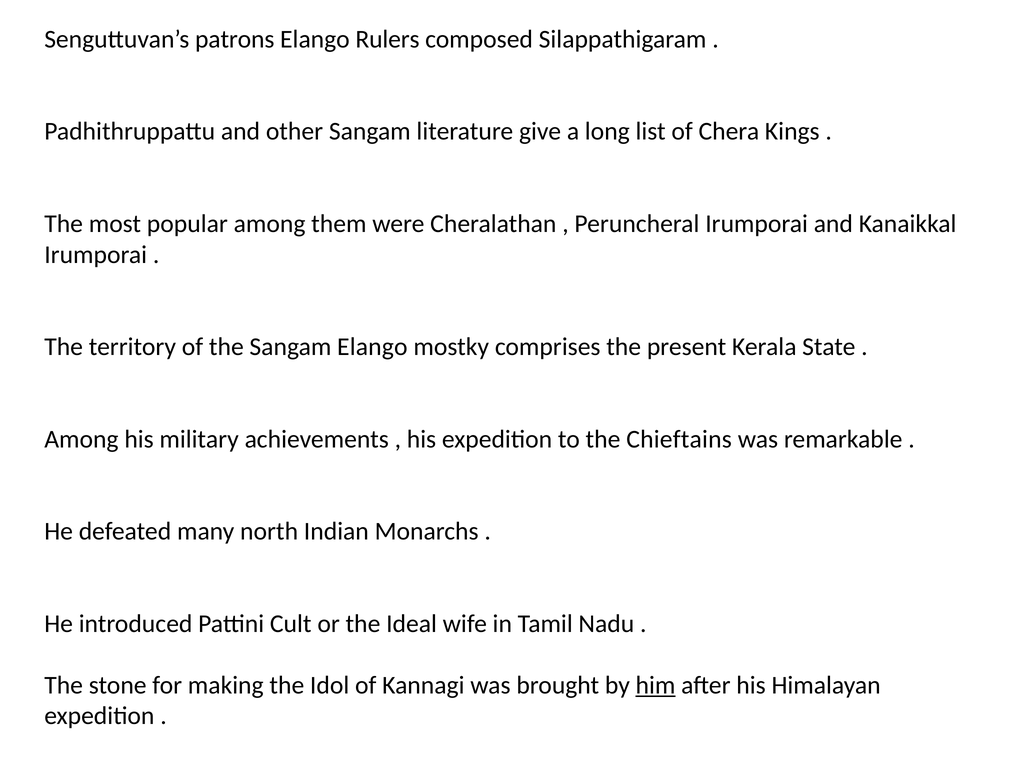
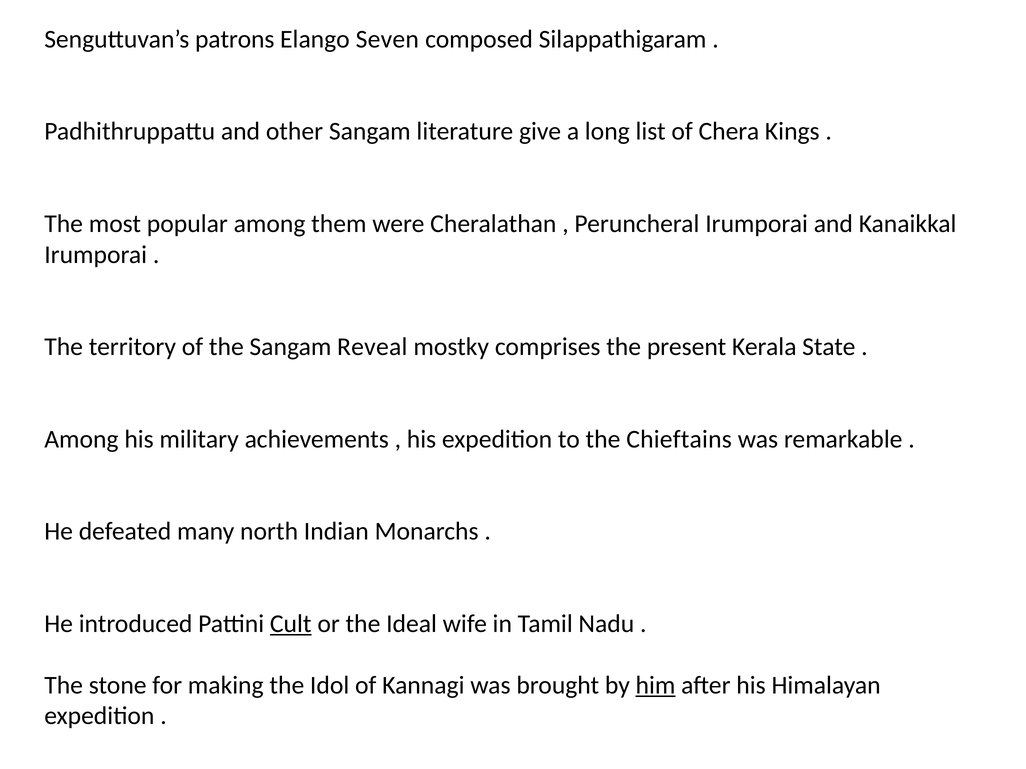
Rulers: Rulers -> Seven
Sangam Elango: Elango -> Reveal
Cult underline: none -> present
